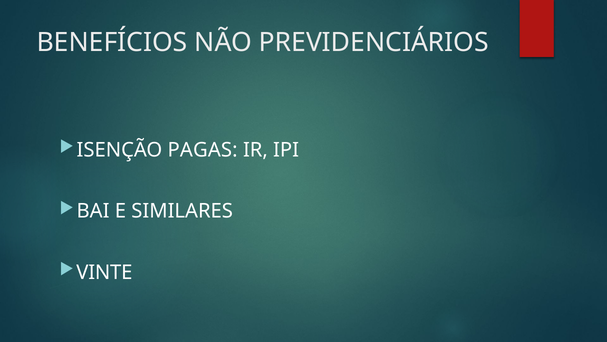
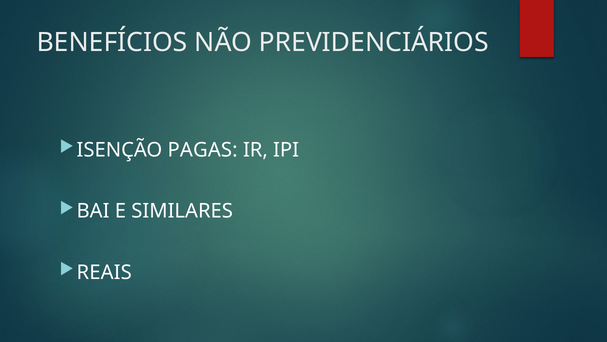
VINTE: VINTE -> REAIS
